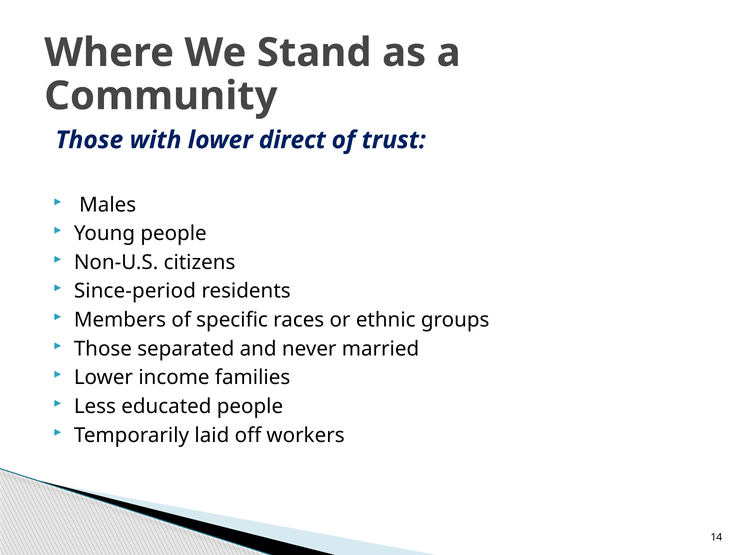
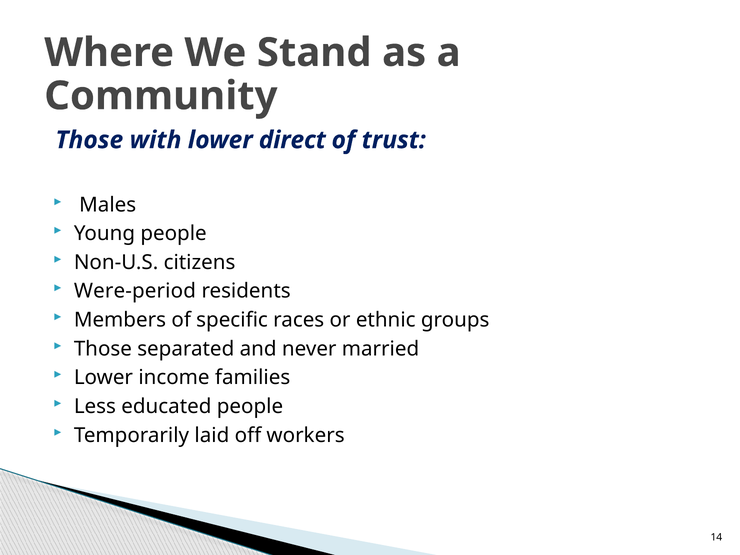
Since-period: Since-period -> Were-period
